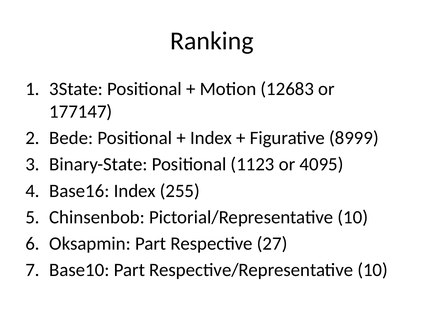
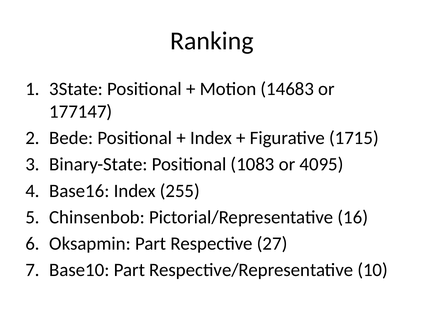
12683: 12683 -> 14683
8999: 8999 -> 1715
1123: 1123 -> 1083
Pictorial/Representative 10: 10 -> 16
